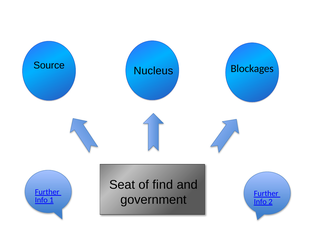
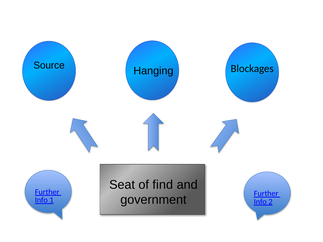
Nucleus: Nucleus -> Hanging
